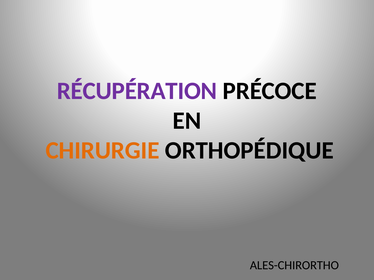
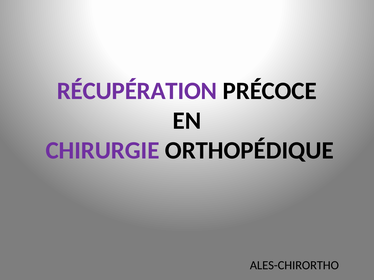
CHIRURGIE colour: orange -> purple
